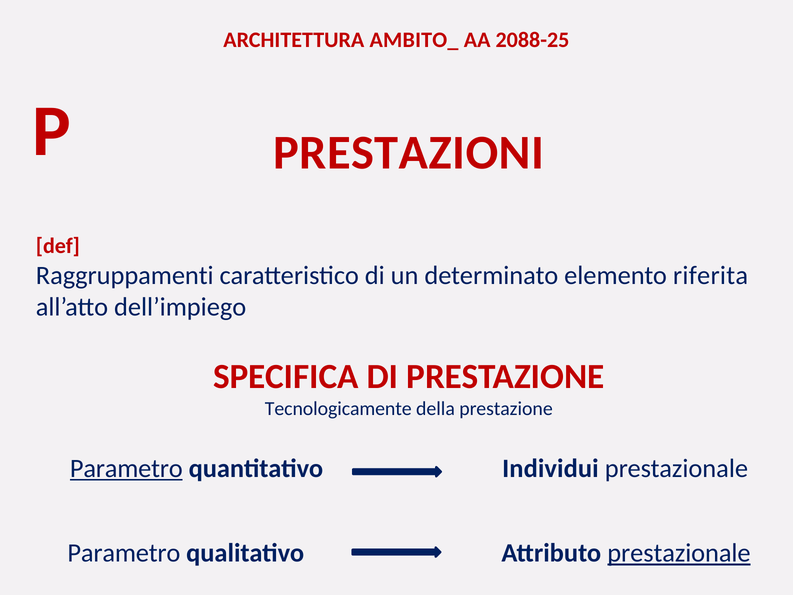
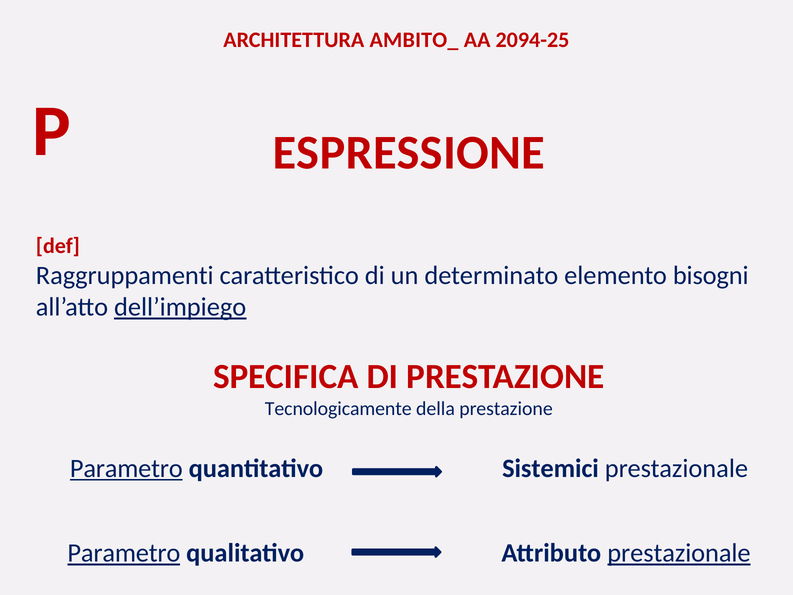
2088-25: 2088-25 -> 2094-25
PRESTAZIONI: PRESTAZIONI -> ESPRESSIONE
riferita: riferita -> bisogni
dell’impiego underline: none -> present
Individui: Individui -> Sistemici
Parametro at (124, 553) underline: none -> present
